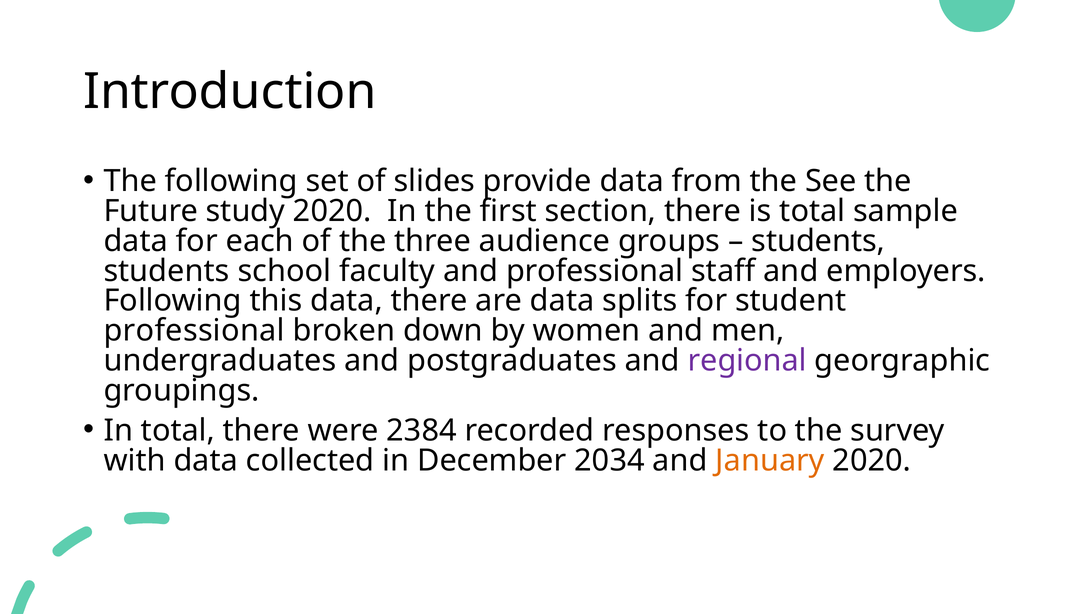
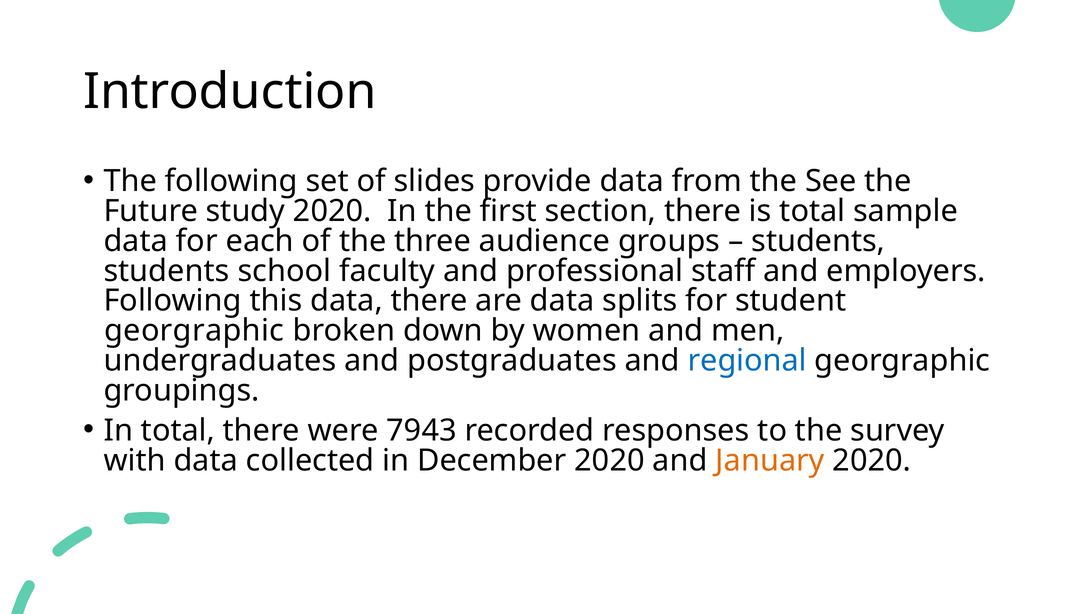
professional at (194, 331): professional -> georgraphic
regional colour: purple -> blue
2384: 2384 -> 7943
December 2034: 2034 -> 2020
